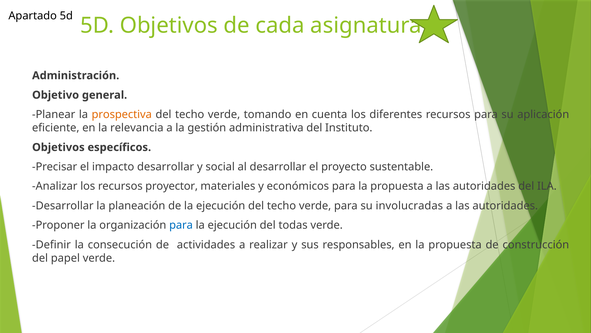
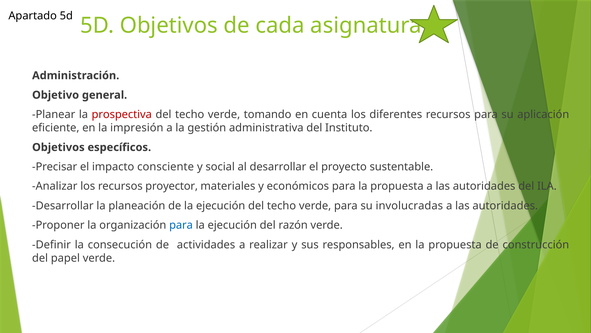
prospectiva colour: orange -> red
relevancia: relevancia -> impresión
impacto desarrollar: desarrollar -> consciente
todas: todas -> razón
